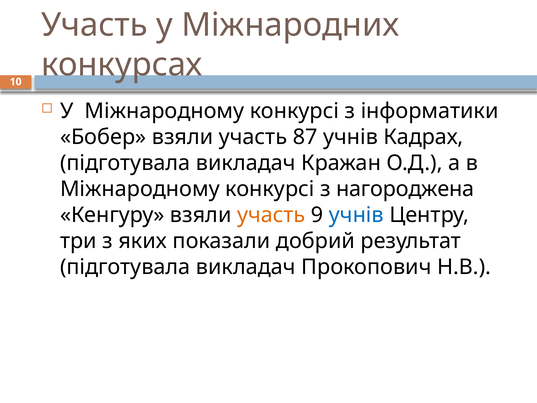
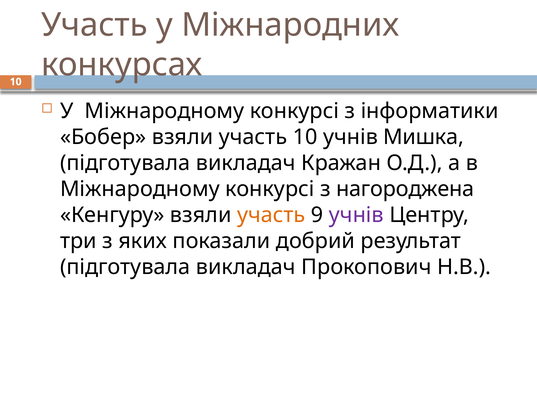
участь 87: 87 -> 10
Кадрах: Кадрах -> Мишка
учнів at (356, 215) colour: blue -> purple
